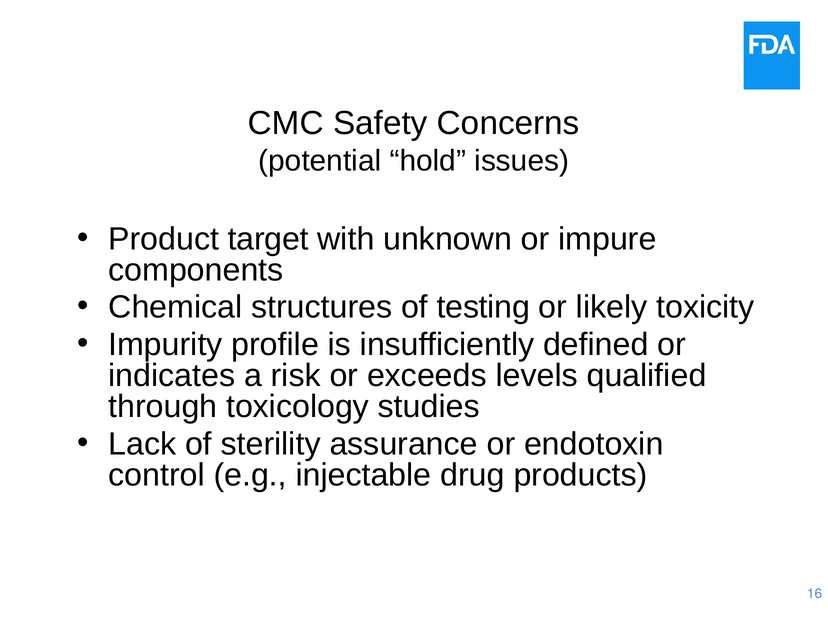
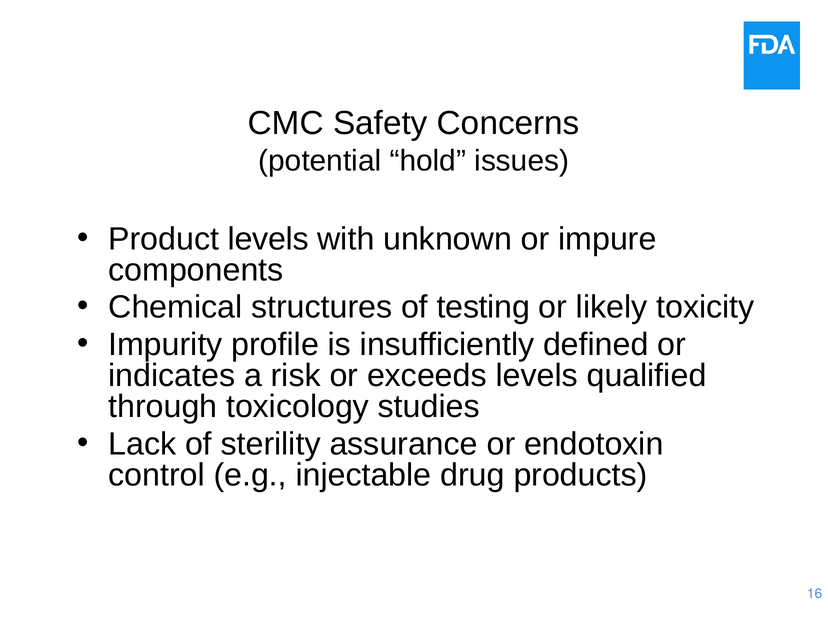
Product target: target -> levels
